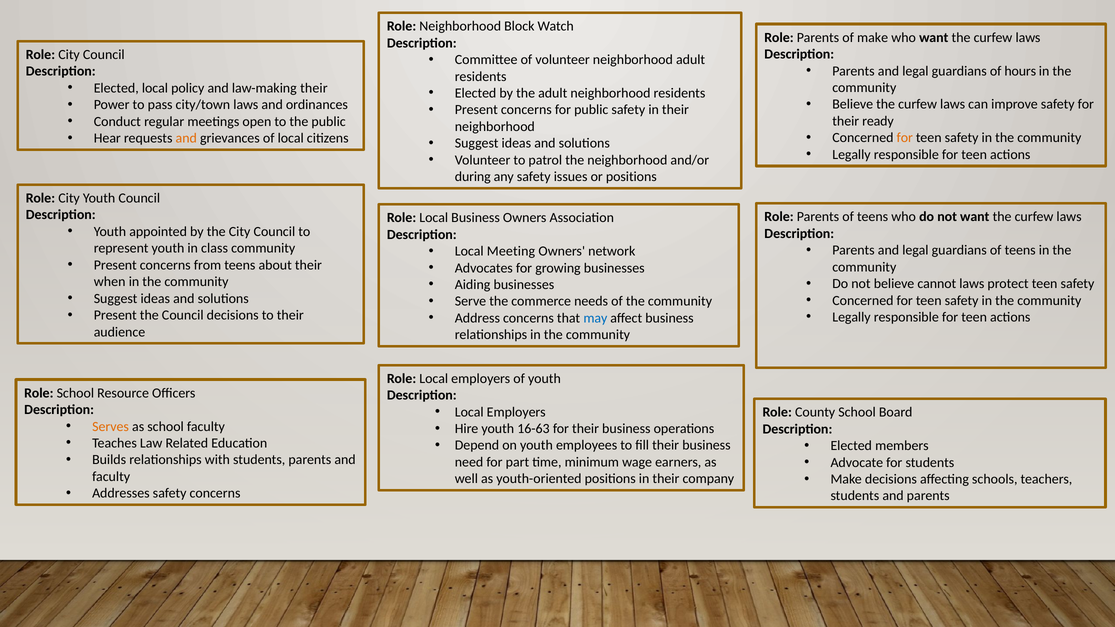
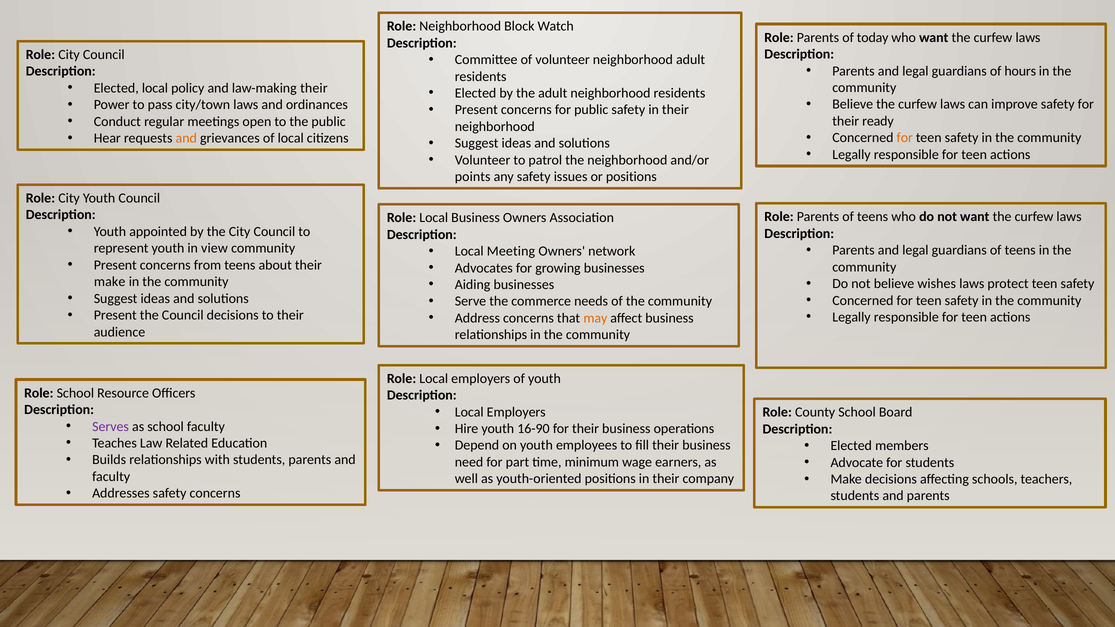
of make: make -> today
during: during -> points
class: class -> view
when at (110, 282): when -> make
cannot: cannot -> wishes
may colour: blue -> orange
Serves colour: orange -> purple
16-63: 16-63 -> 16-90
